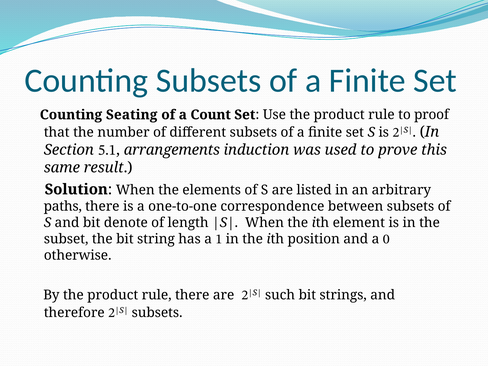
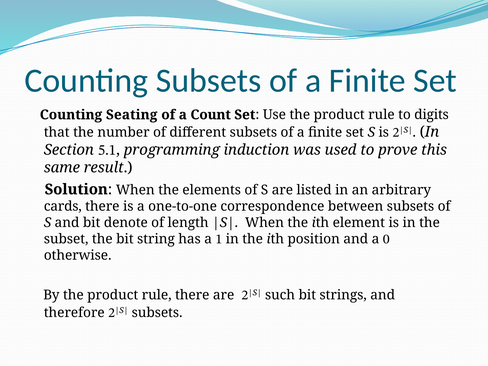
proof: proof -> digits
arrangements: arrangements -> programming
paths: paths -> cards
